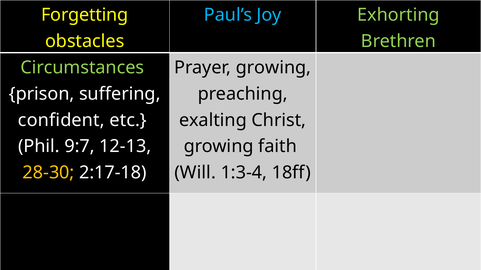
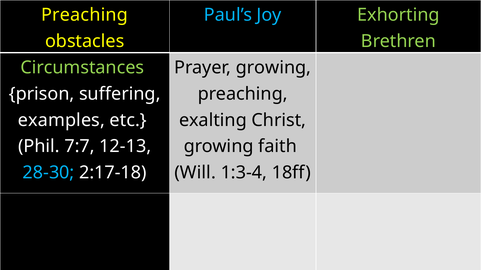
Forgetting at (85, 15): Forgetting -> Preaching
confident: confident -> examples
9:7: 9:7 -> 7:7
28-30 colour: yellow -> light blue
